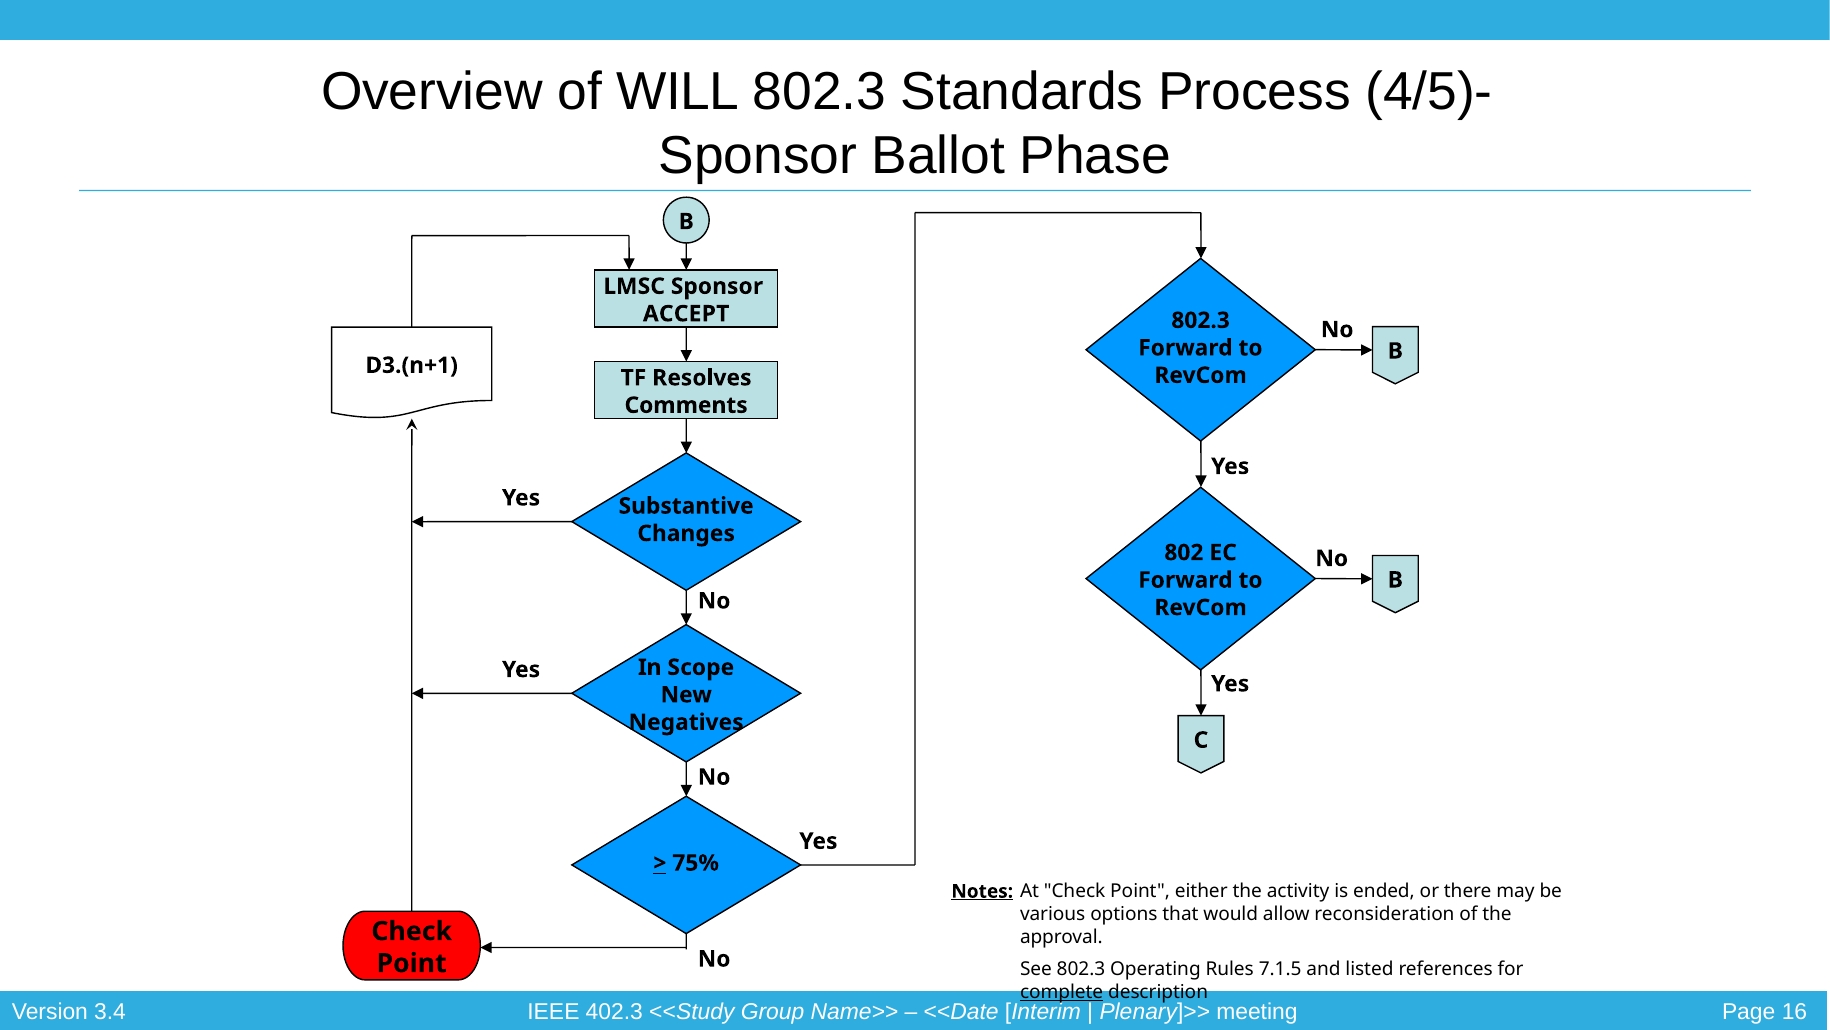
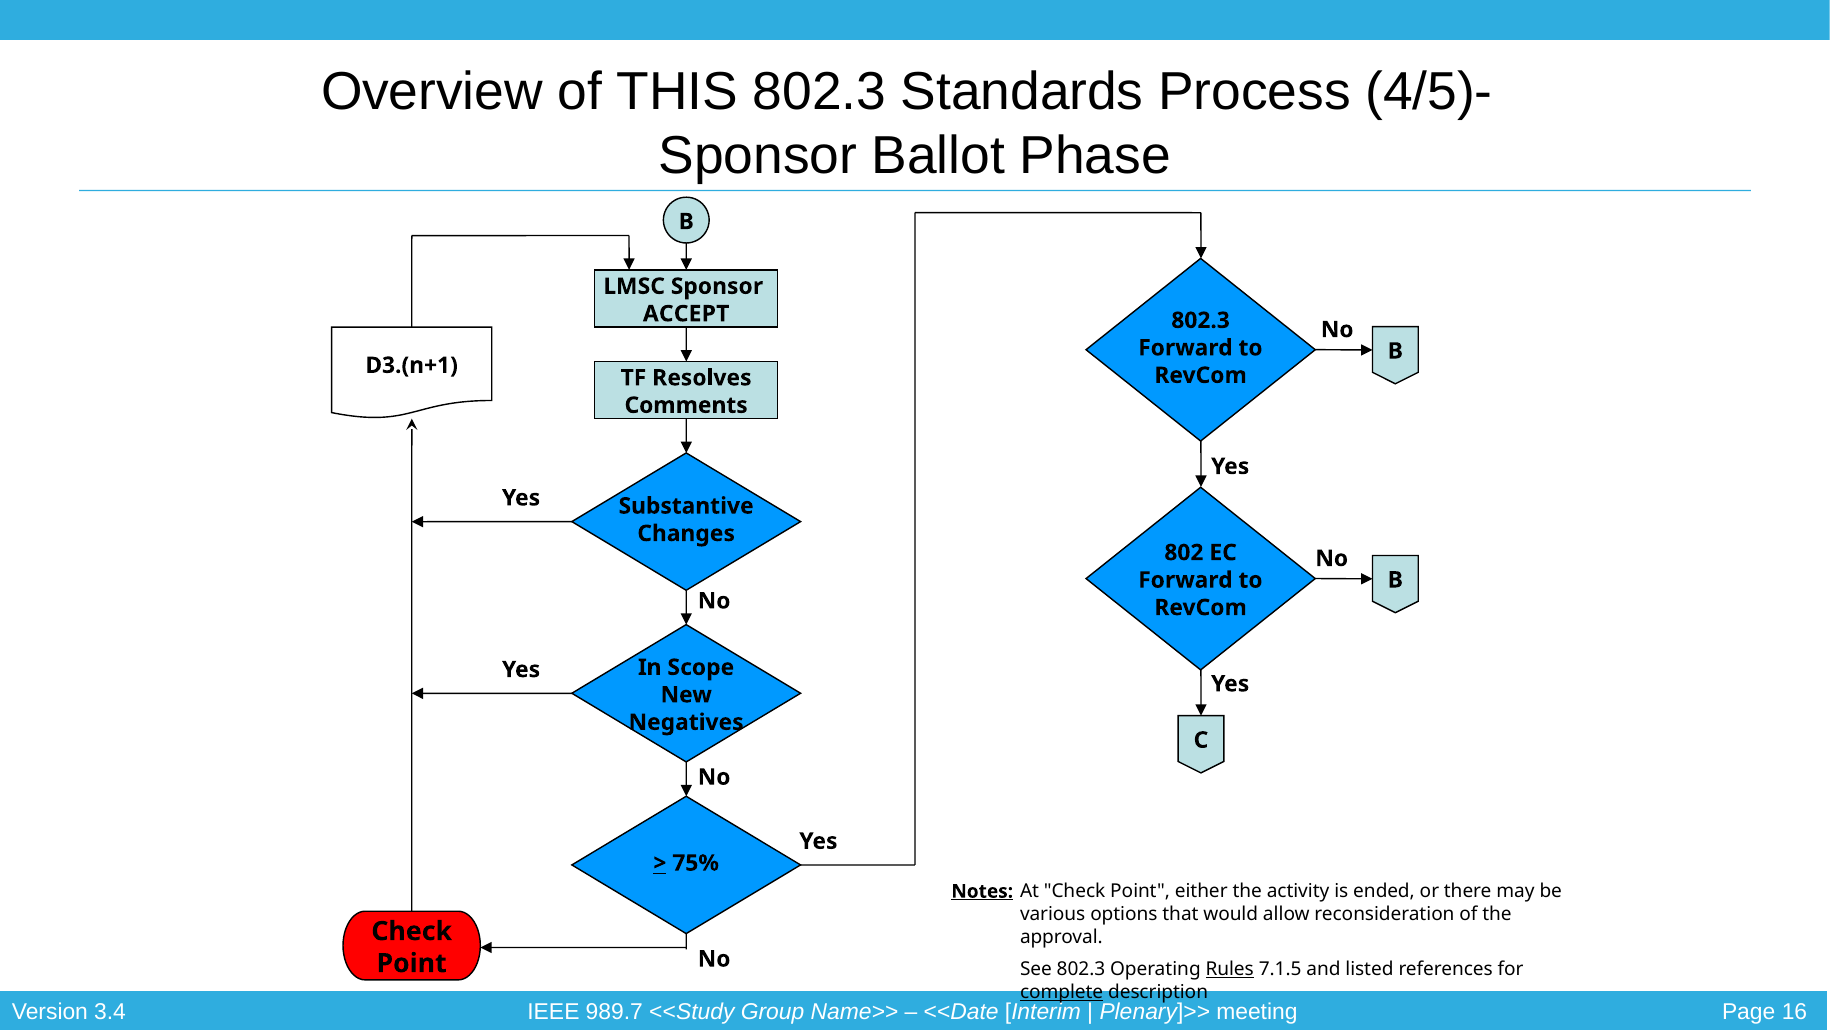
WILL: WILL -> THIS
Rules underline: none -> present
402.3: 402.3 -> 989.7
